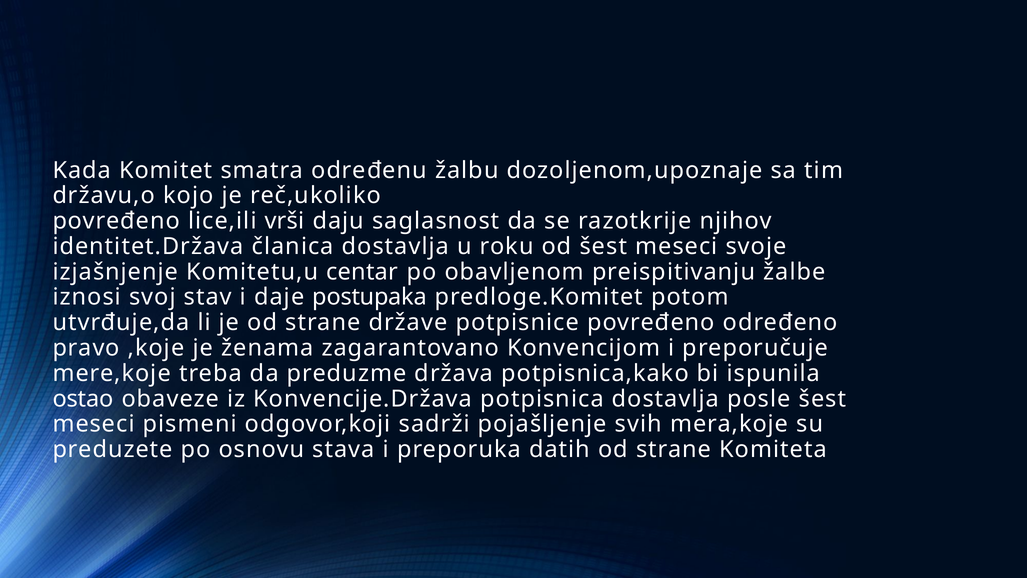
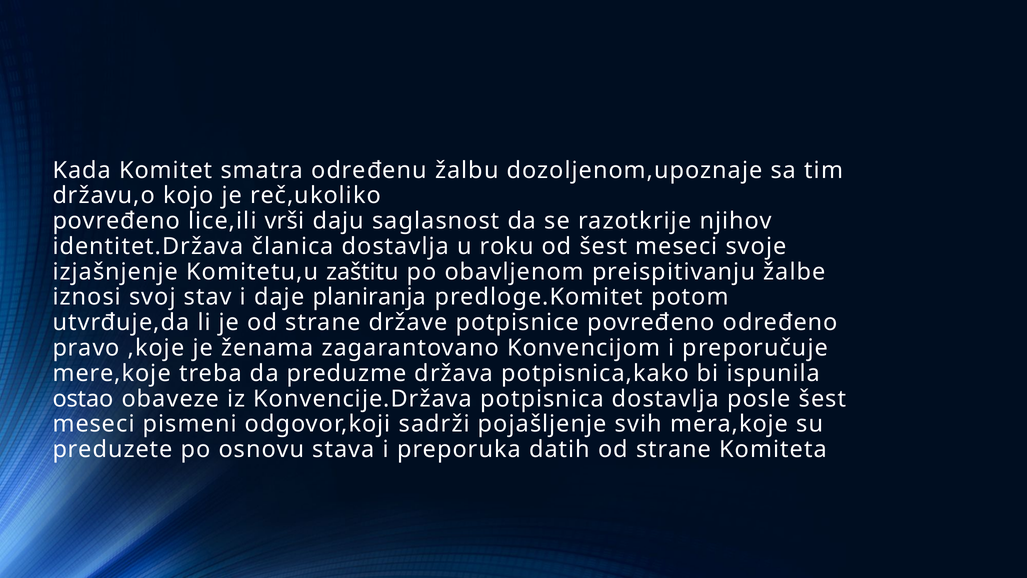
centar: centar -> zaštitu
postupaka: postupaka -> planiranja
